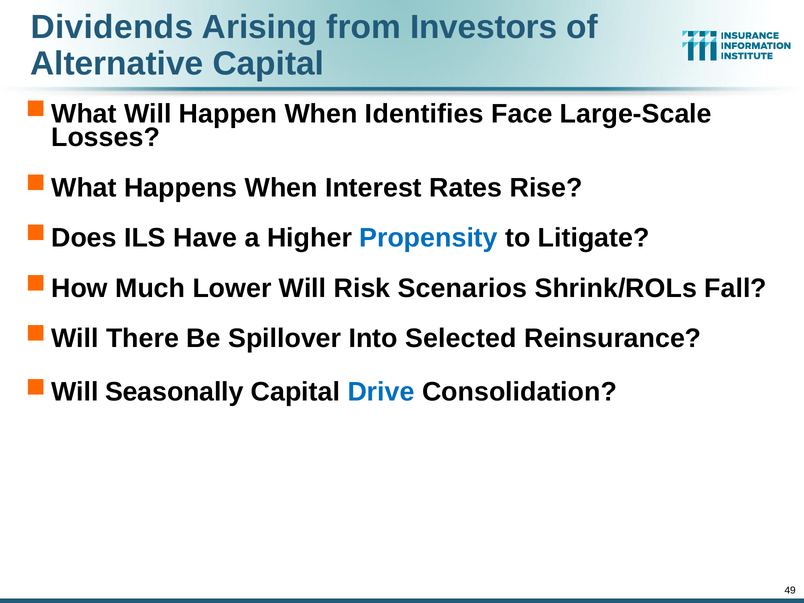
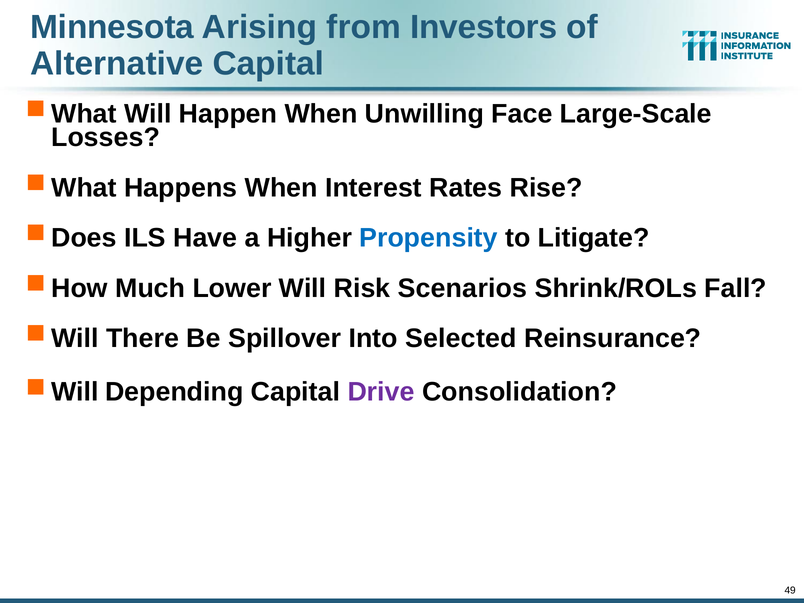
Dividends: Dividends -> Minnesota
Identifies: Identifies -> Unwilling
Seasonally: Seasonally -> Depending
Drive colour: blue -> purple
